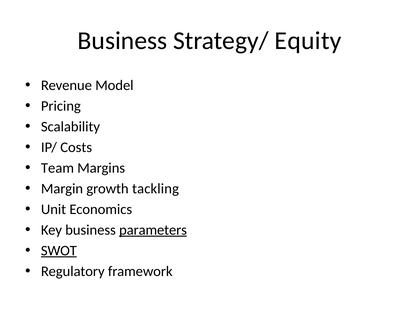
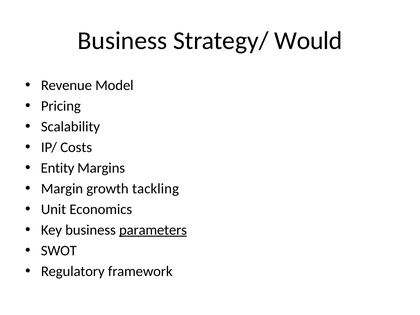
Equity: Equity -> Would
Team: Team -> Entity
SWOT underline: present -> none
